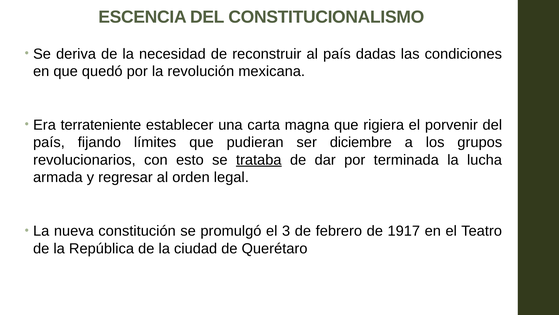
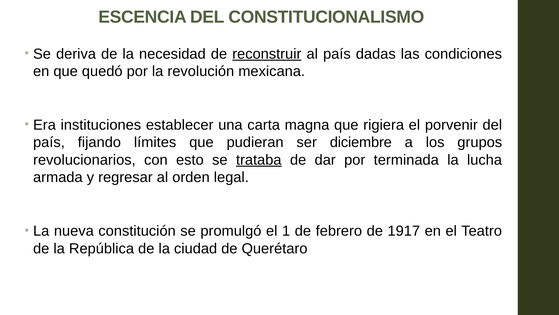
reconstruir underline: none -> present
terrateniente: terrateniente -> instituciones
3: 3 -> 1
